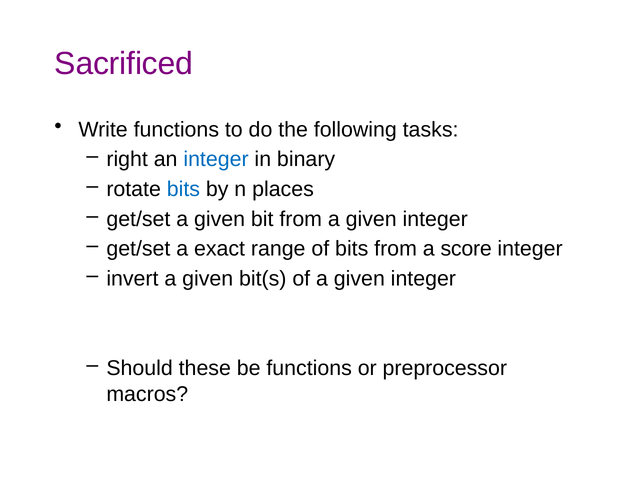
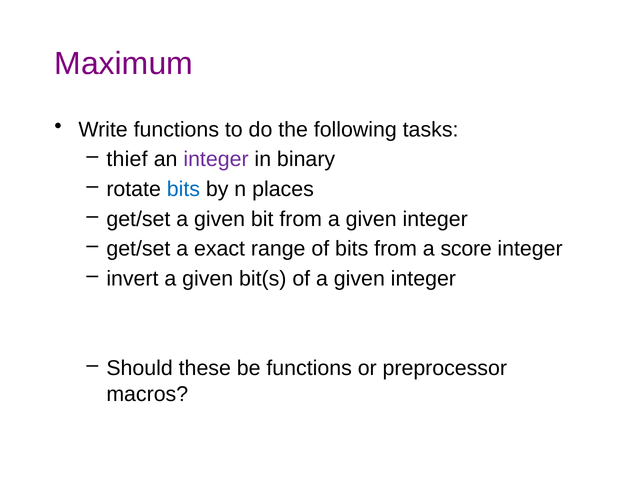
Sacrificed: Sacrificed -> Maximum
right: right -> thief
integer at (216, 159) colour: blue -> purple
